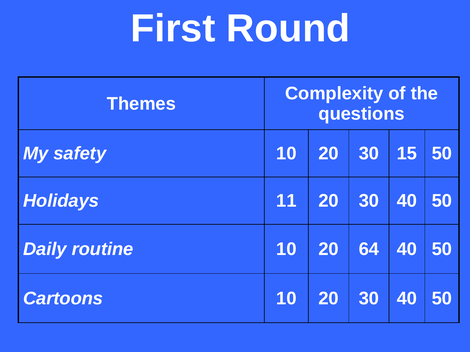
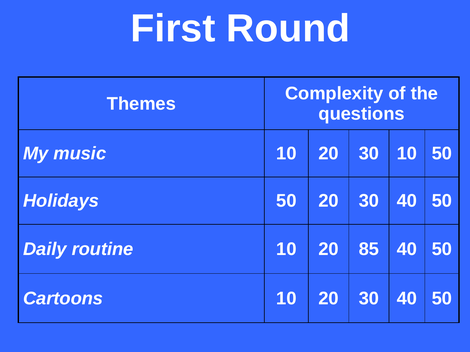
safety: safety -> music
30 15: 15 -> 10
Holidays 11: 11 -> 50
64: 64 -> 85
